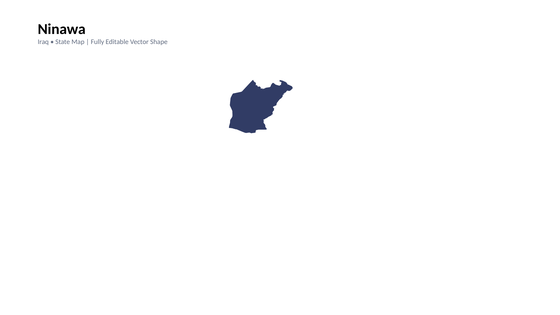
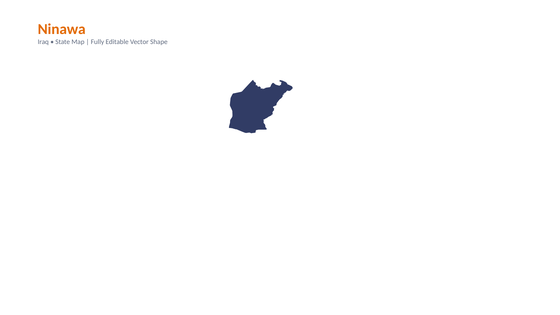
Ninawa colour: black -> orange
